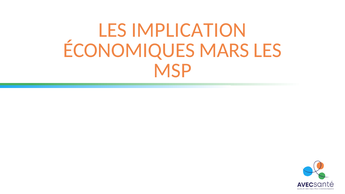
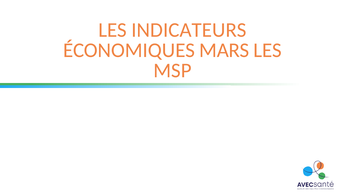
IMPLICATION: IMPLICATION -> INDICATEURS
